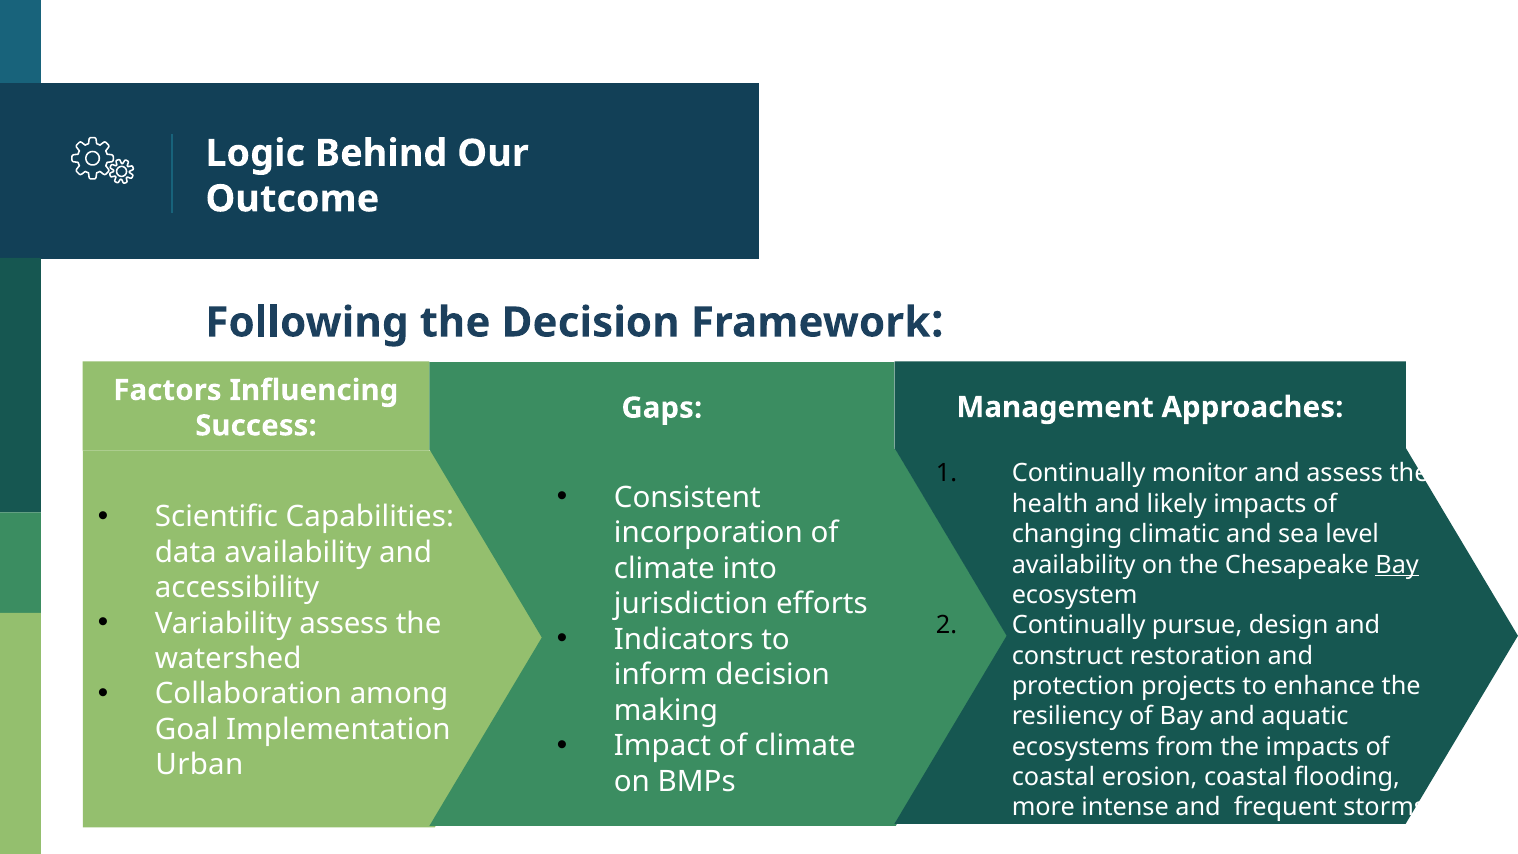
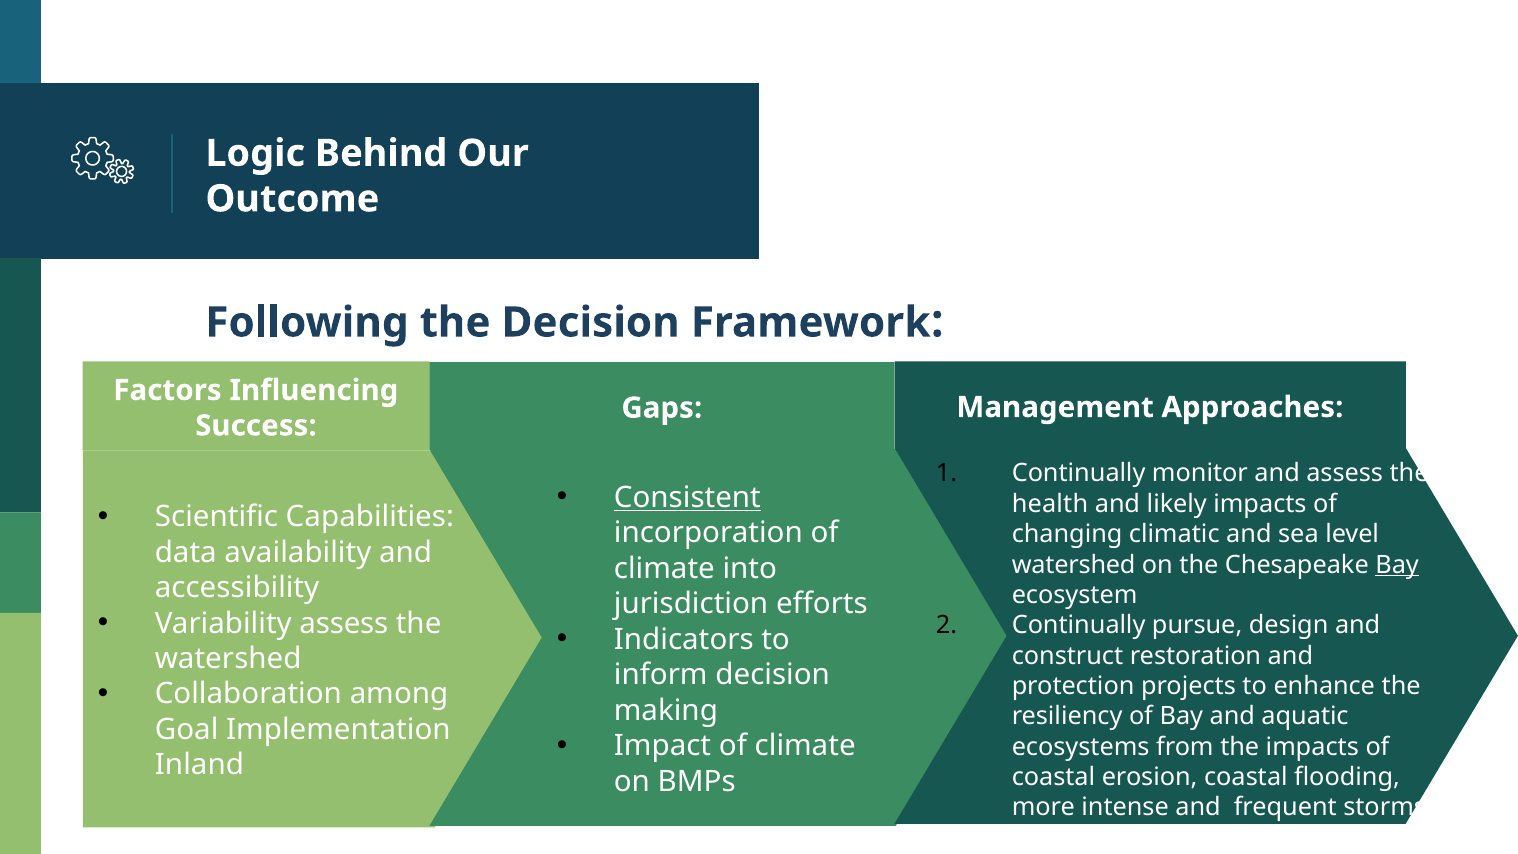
Consistent underline: none -> present
availability at (1074, 565): availability -> watershed
Urban: Urban -> Inland
